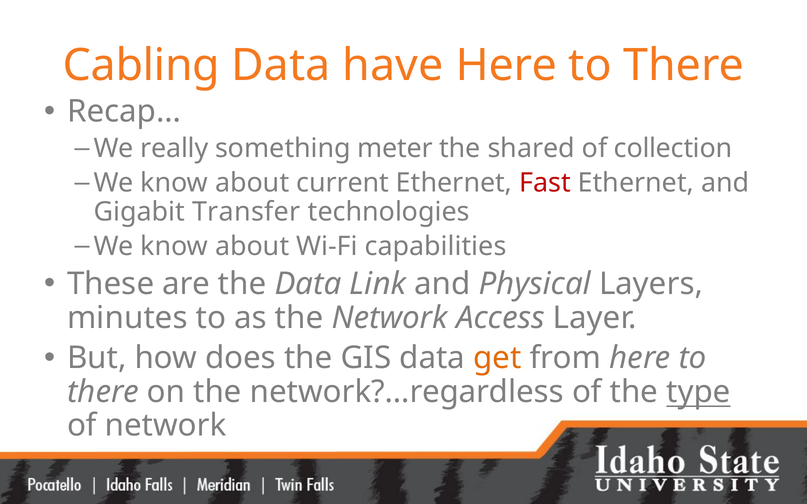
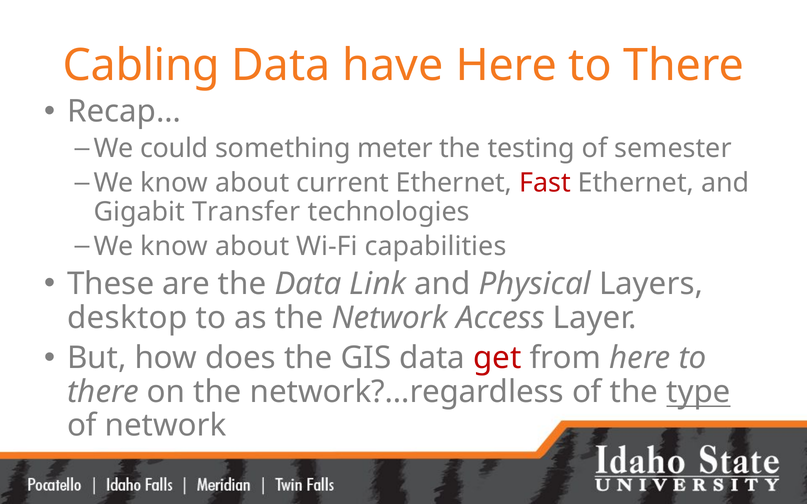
really: really -> could
shared: shared -> testing
collection: collection -> semester
minutes: minutes -> desktop
get colour: orange -> red
